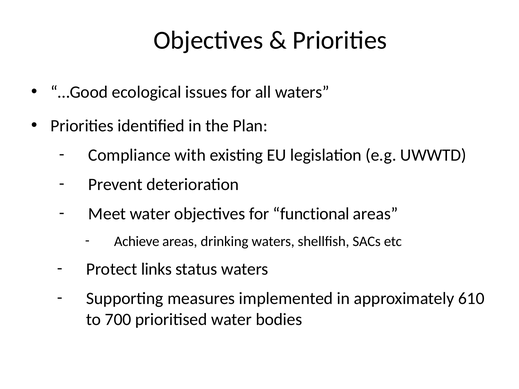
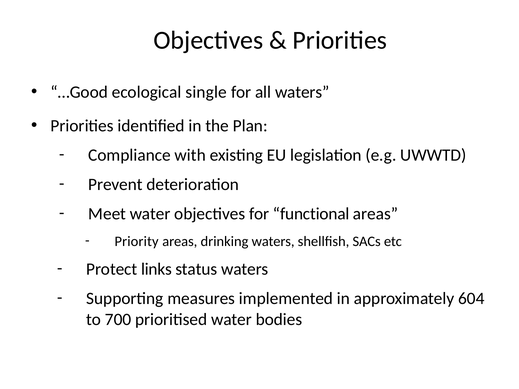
issues: issues -> single
Achieve: Achieve -> Priority
610: 610 -> 604
